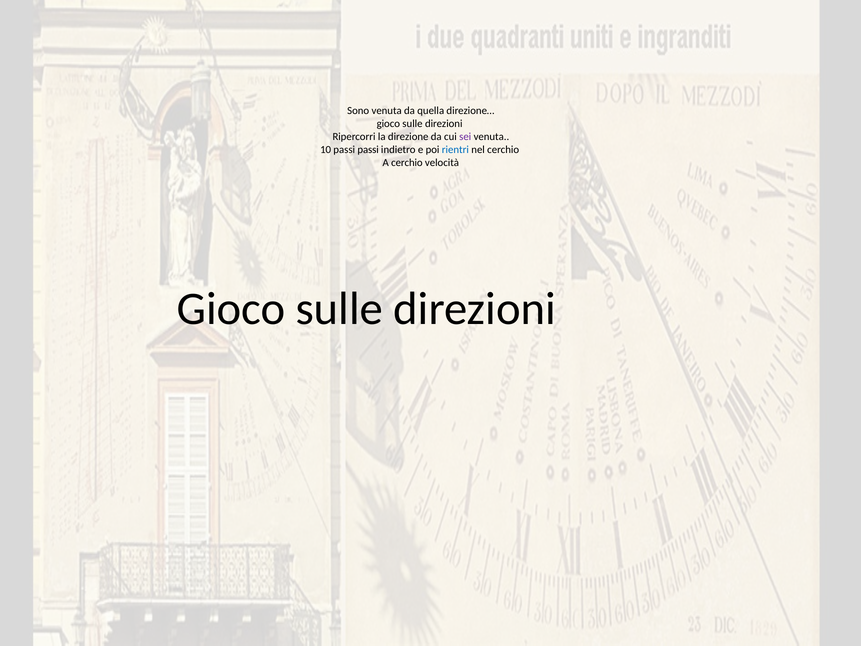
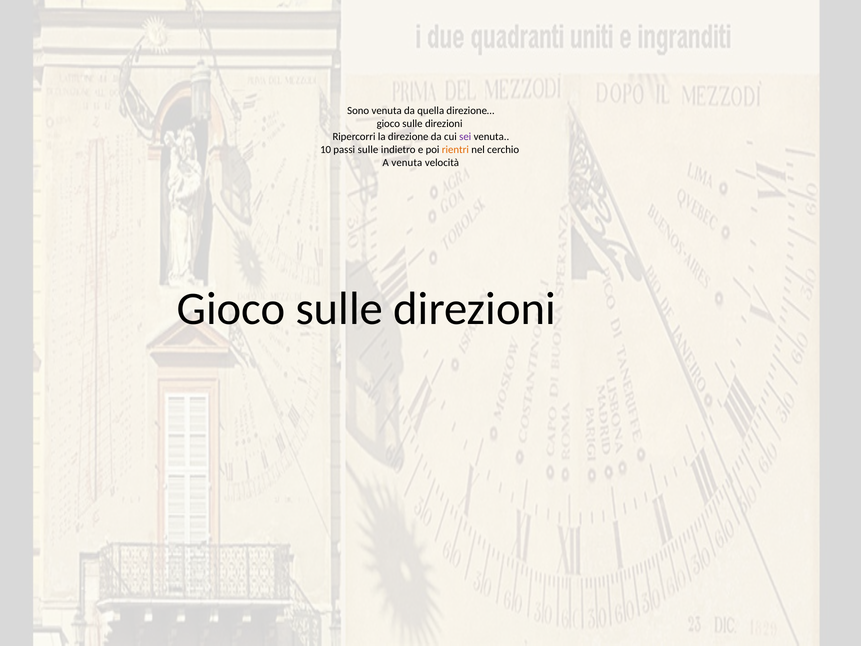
passi passi: passi -> sulle
rientri colour: blue -> orange
A cerchio: cerchio -> venuta
